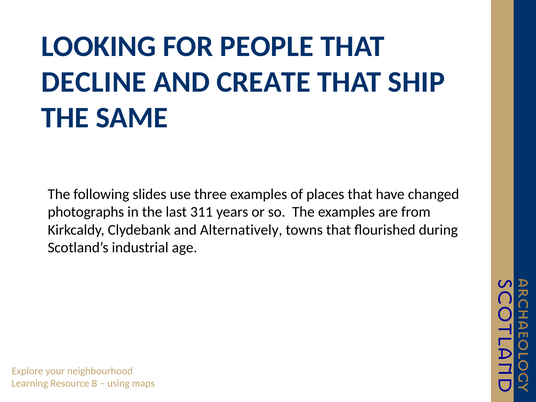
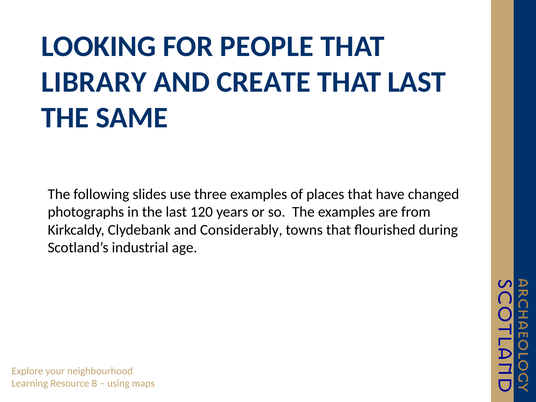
DECLINE: DECLINE -> LIBRARY
THAT SHIP: SHIP -> LAST
311: 311 -> 120
Alternatively: Alternatively -> Considerably
